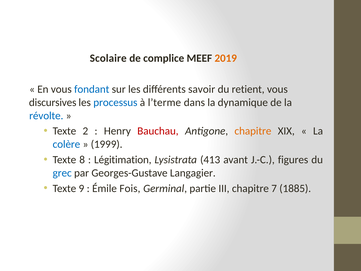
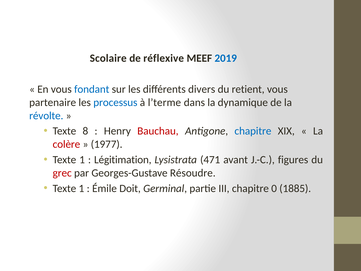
complice: complice -> réflexive
2019 colour: orange -> blue
savoir: savoir -> divers
discursives: discursives -> partenaire
2: 2 -> 8
chapitre at (253, 131) colour: orange -> blue
colère colour: blue -> red
1999: 1999 -> 1977
8 at (82, 160): 8 -> 1
413: 413 -> 471
grec colour: blue -> red
Langagier: Langagier -> Résoudre
9 at (81, 188): 9 -> 1
Fois: Fois -> Doit
7: 7 -> 0
